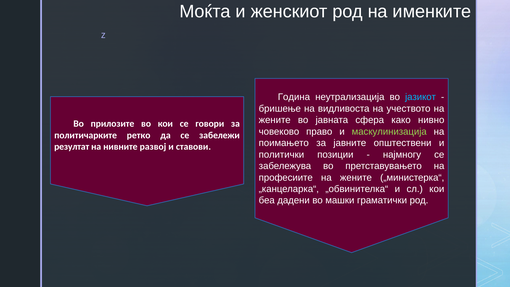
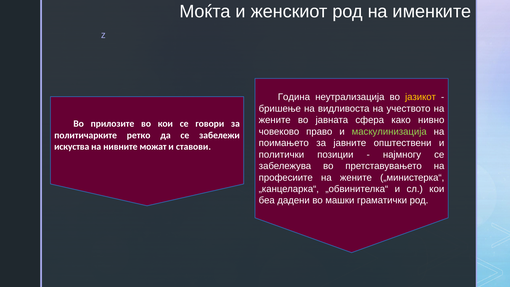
јазикот colour: light blue -> yellow
резултат: резултат -> искуства
развој: развој -> можат
